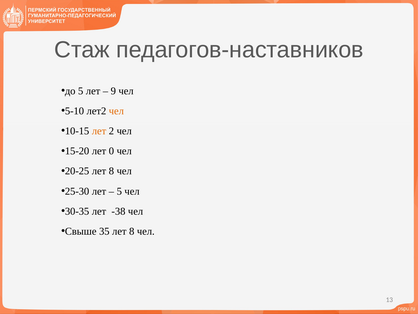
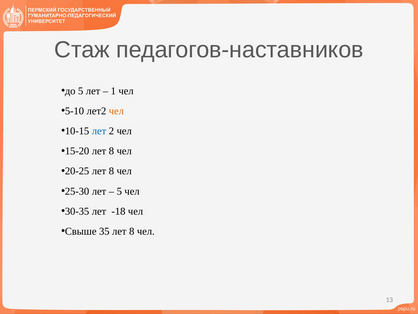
9: 9 -> 1
лет at (99, 131) colour: orange -> blue
0 at (111, 151): 0 -> 8
-38: -38 -> -18
